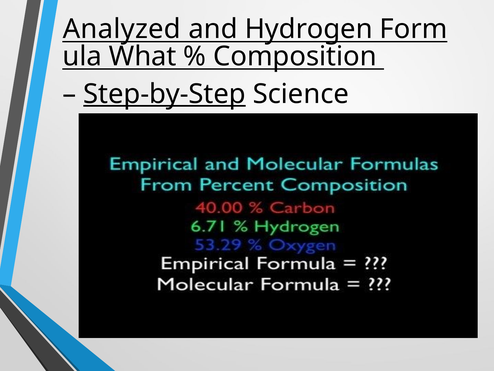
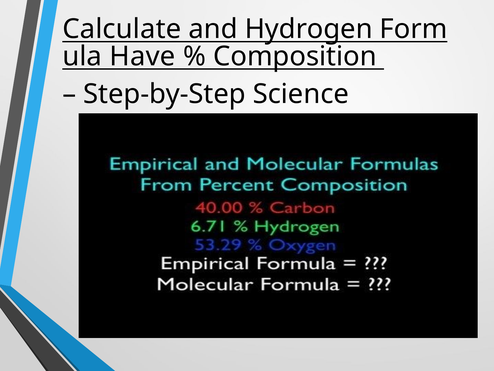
Analyzed: Analyzed -> Calculate
What: What -> Have
Step-by-Step underline: present -> none
